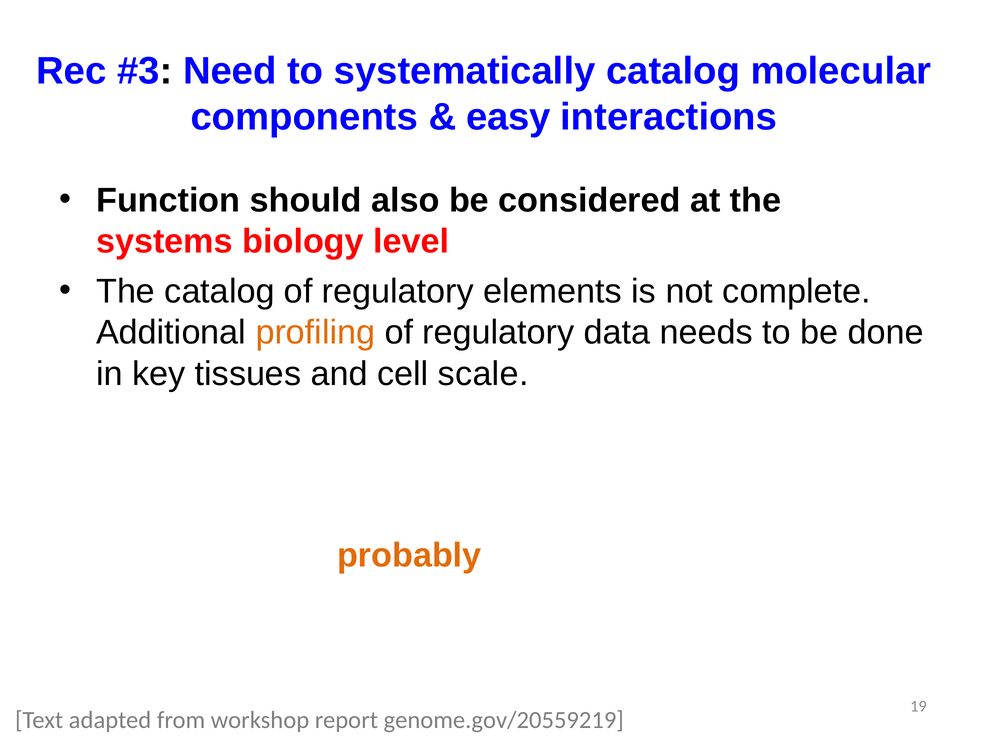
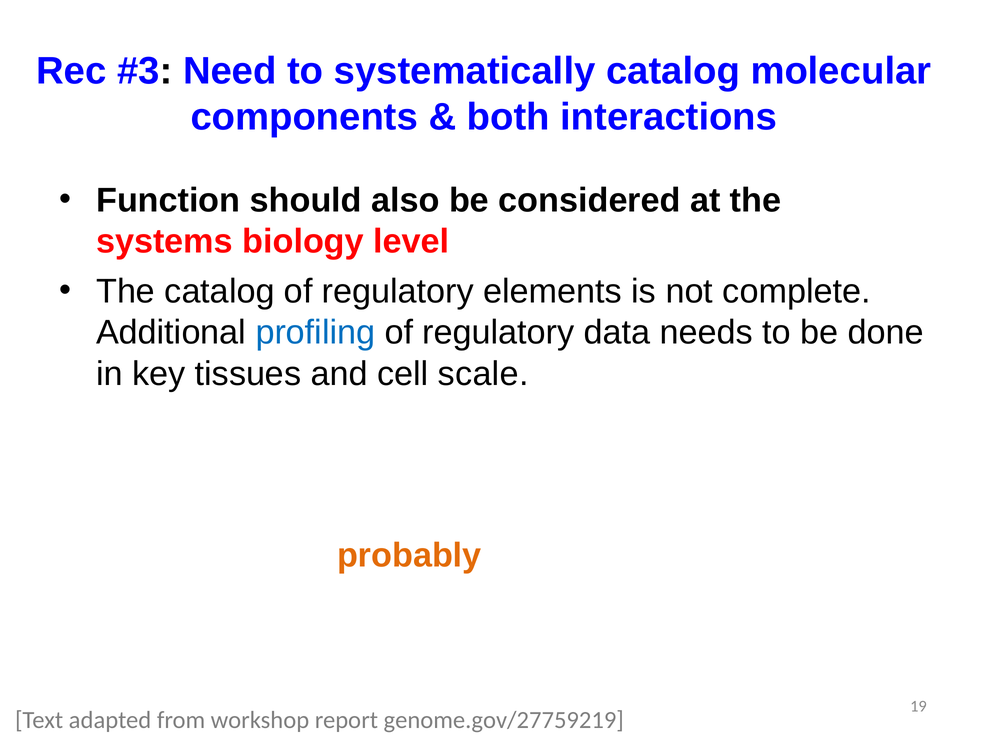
easy: easy -> both
profiling colour: orange -> blue
genome.gov/20559219: genome.gov/20559219 -> genome.gov/27759219
